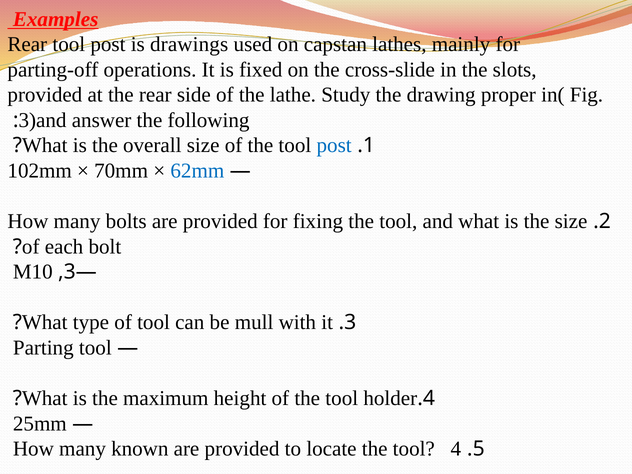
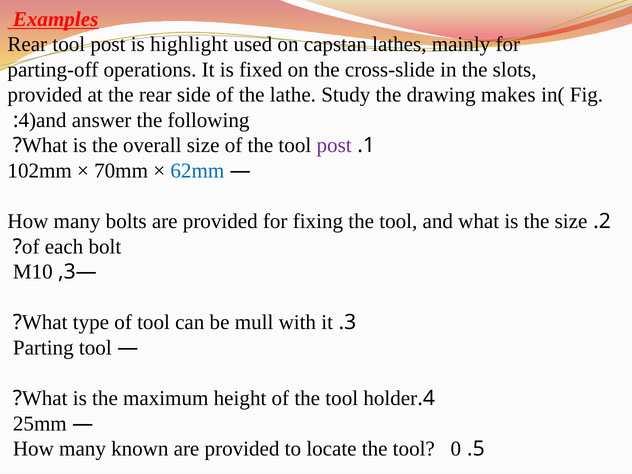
drawings: drawings -> highlight
proper: proper -> makes
3)and: 3)and -> 4)and
post at (334, 145) colour: blue -> purple
the tool 4: 4 -> 0
